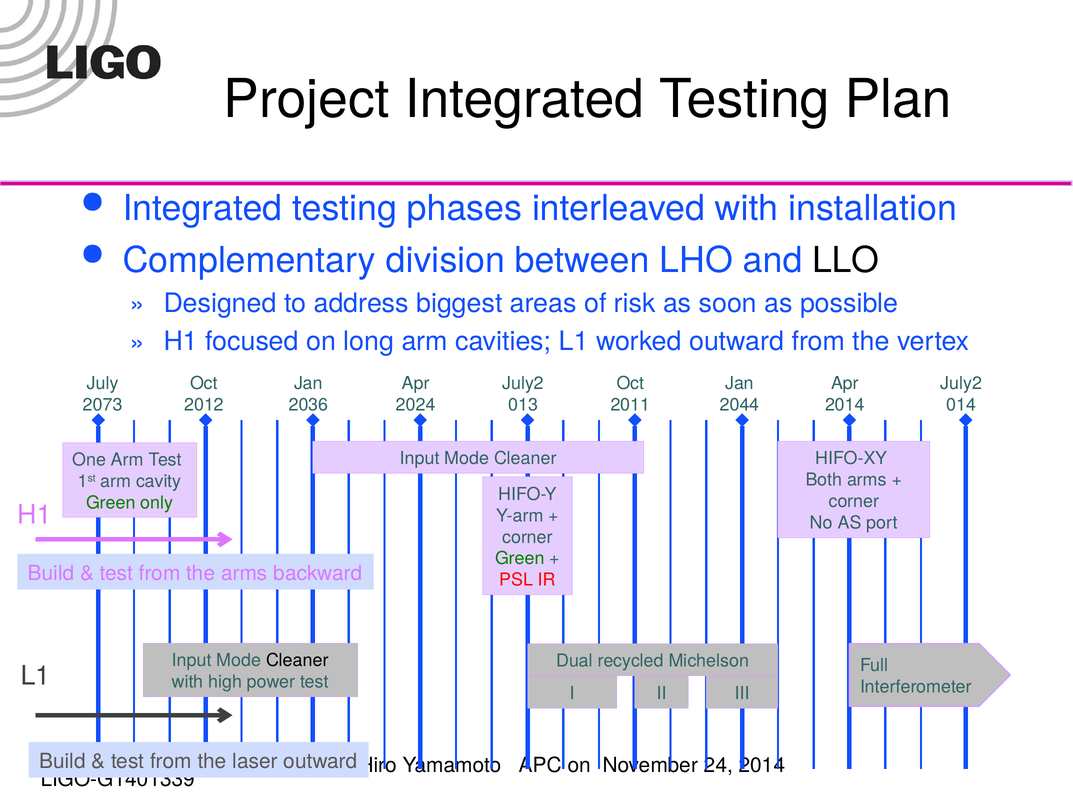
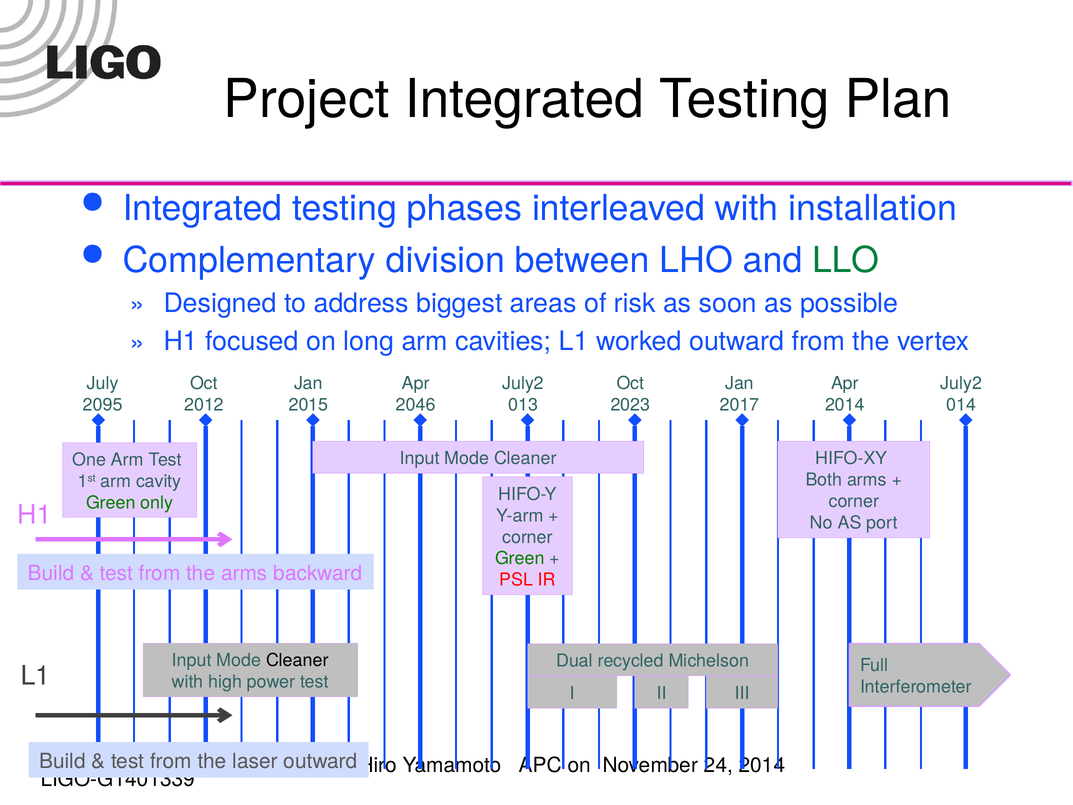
LLO colour: black -> green
2073: 2073 -> 2095
2036: 2036 -> 2015
2024: 2024 -> 2046
2011: 2011 -> 2023
2044: 2044 -> 2017
